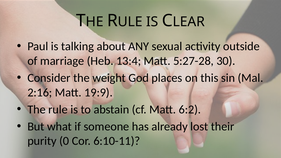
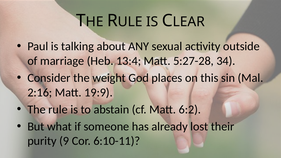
30: 30 -> 34
0: 0 -> 9
